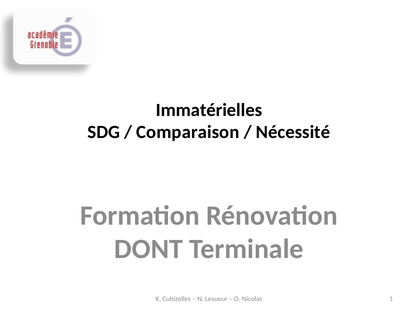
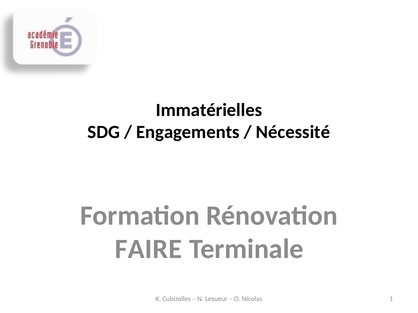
Comparaison: Comparaison -> Engagements
DONT: DONT -> FAIRE
